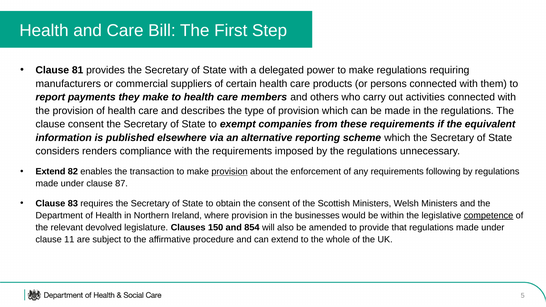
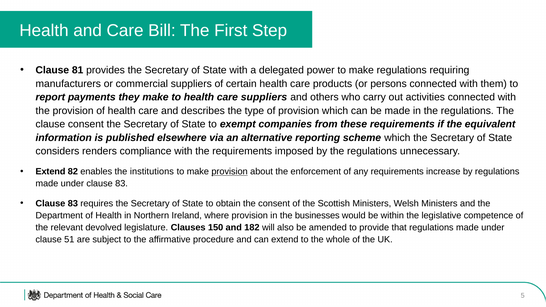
care members: members -> suppliers
transaction: transaction -> institutions
following: following -> increase
under clause 87: 87 -> 83
competence underline: present -> none
854: 854 -> 182
11: 11 -> 51
